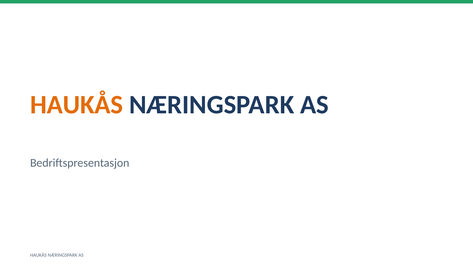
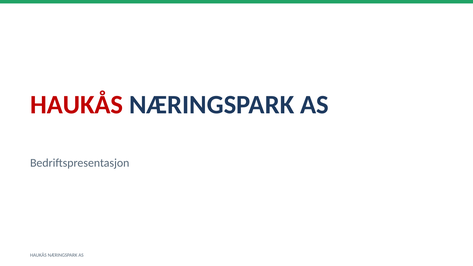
HAUKÅS at (77, 105) colour: orange -> red
